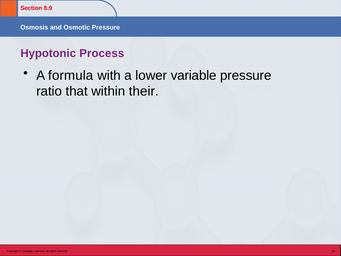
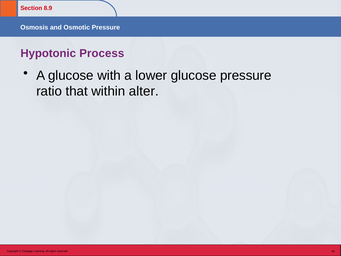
A formula: formula -> glucose
lower variable: variable -> glucose
their: their -> alter
